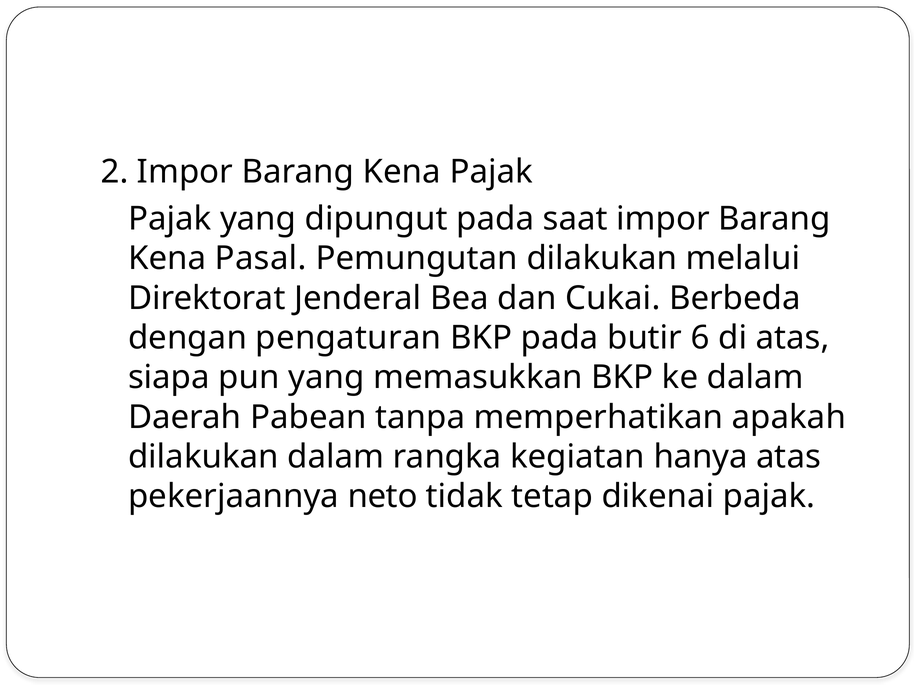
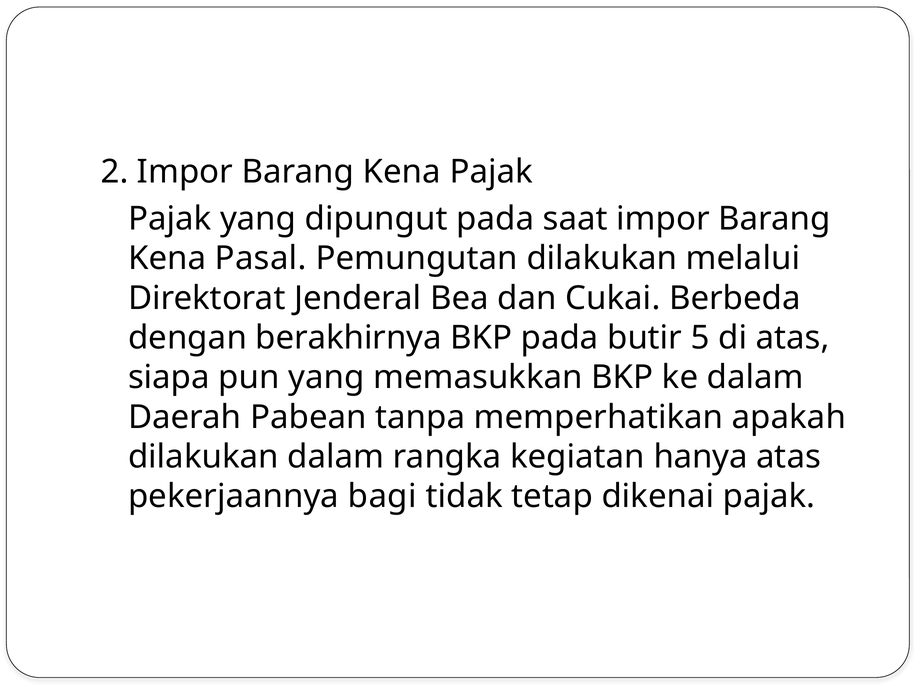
pengaturan: pengaturan -> berakhirnya
6: 6 -> 5
neto: neto -> bagi
